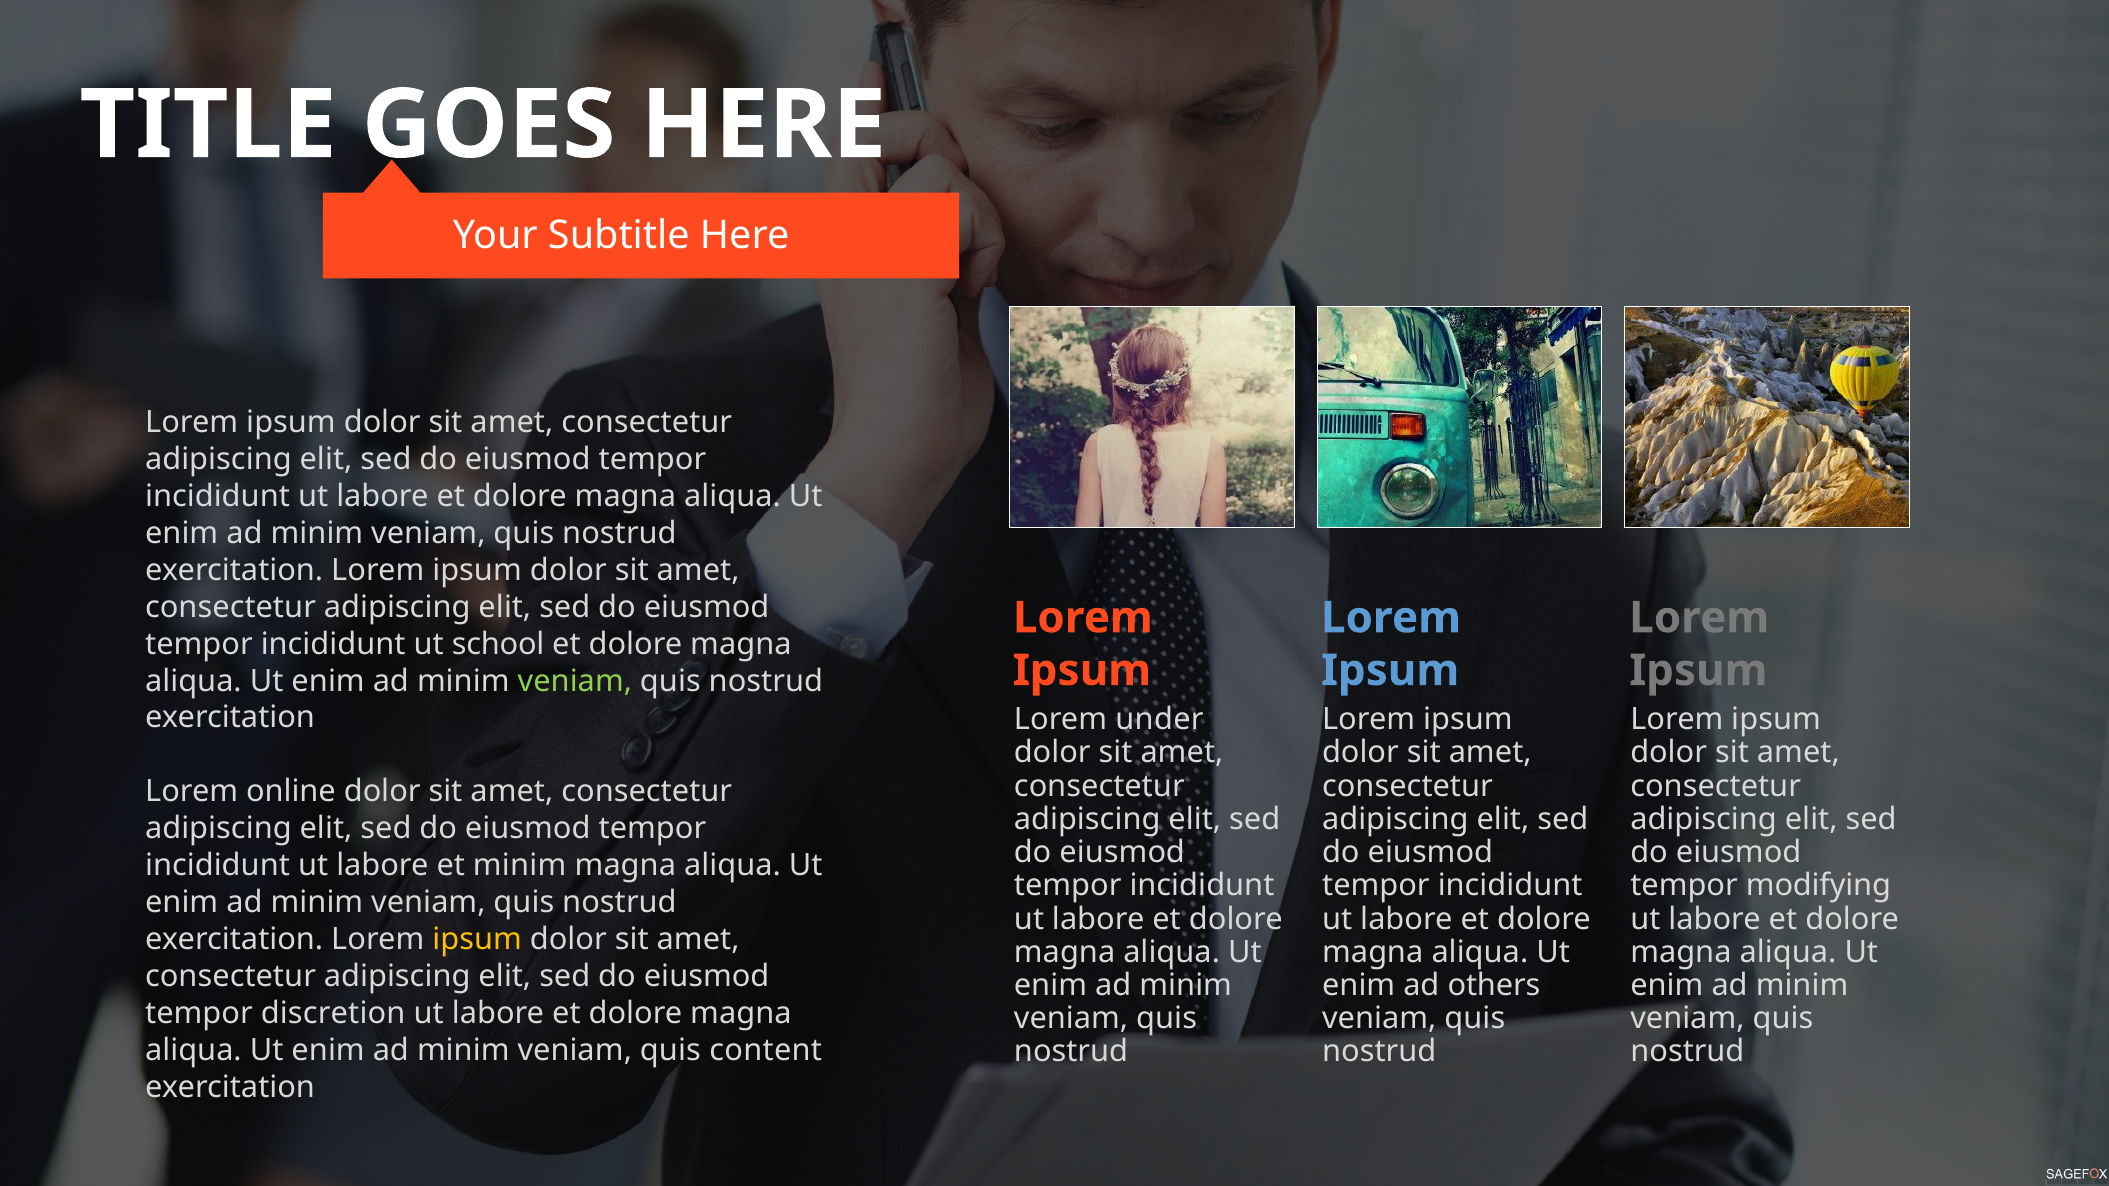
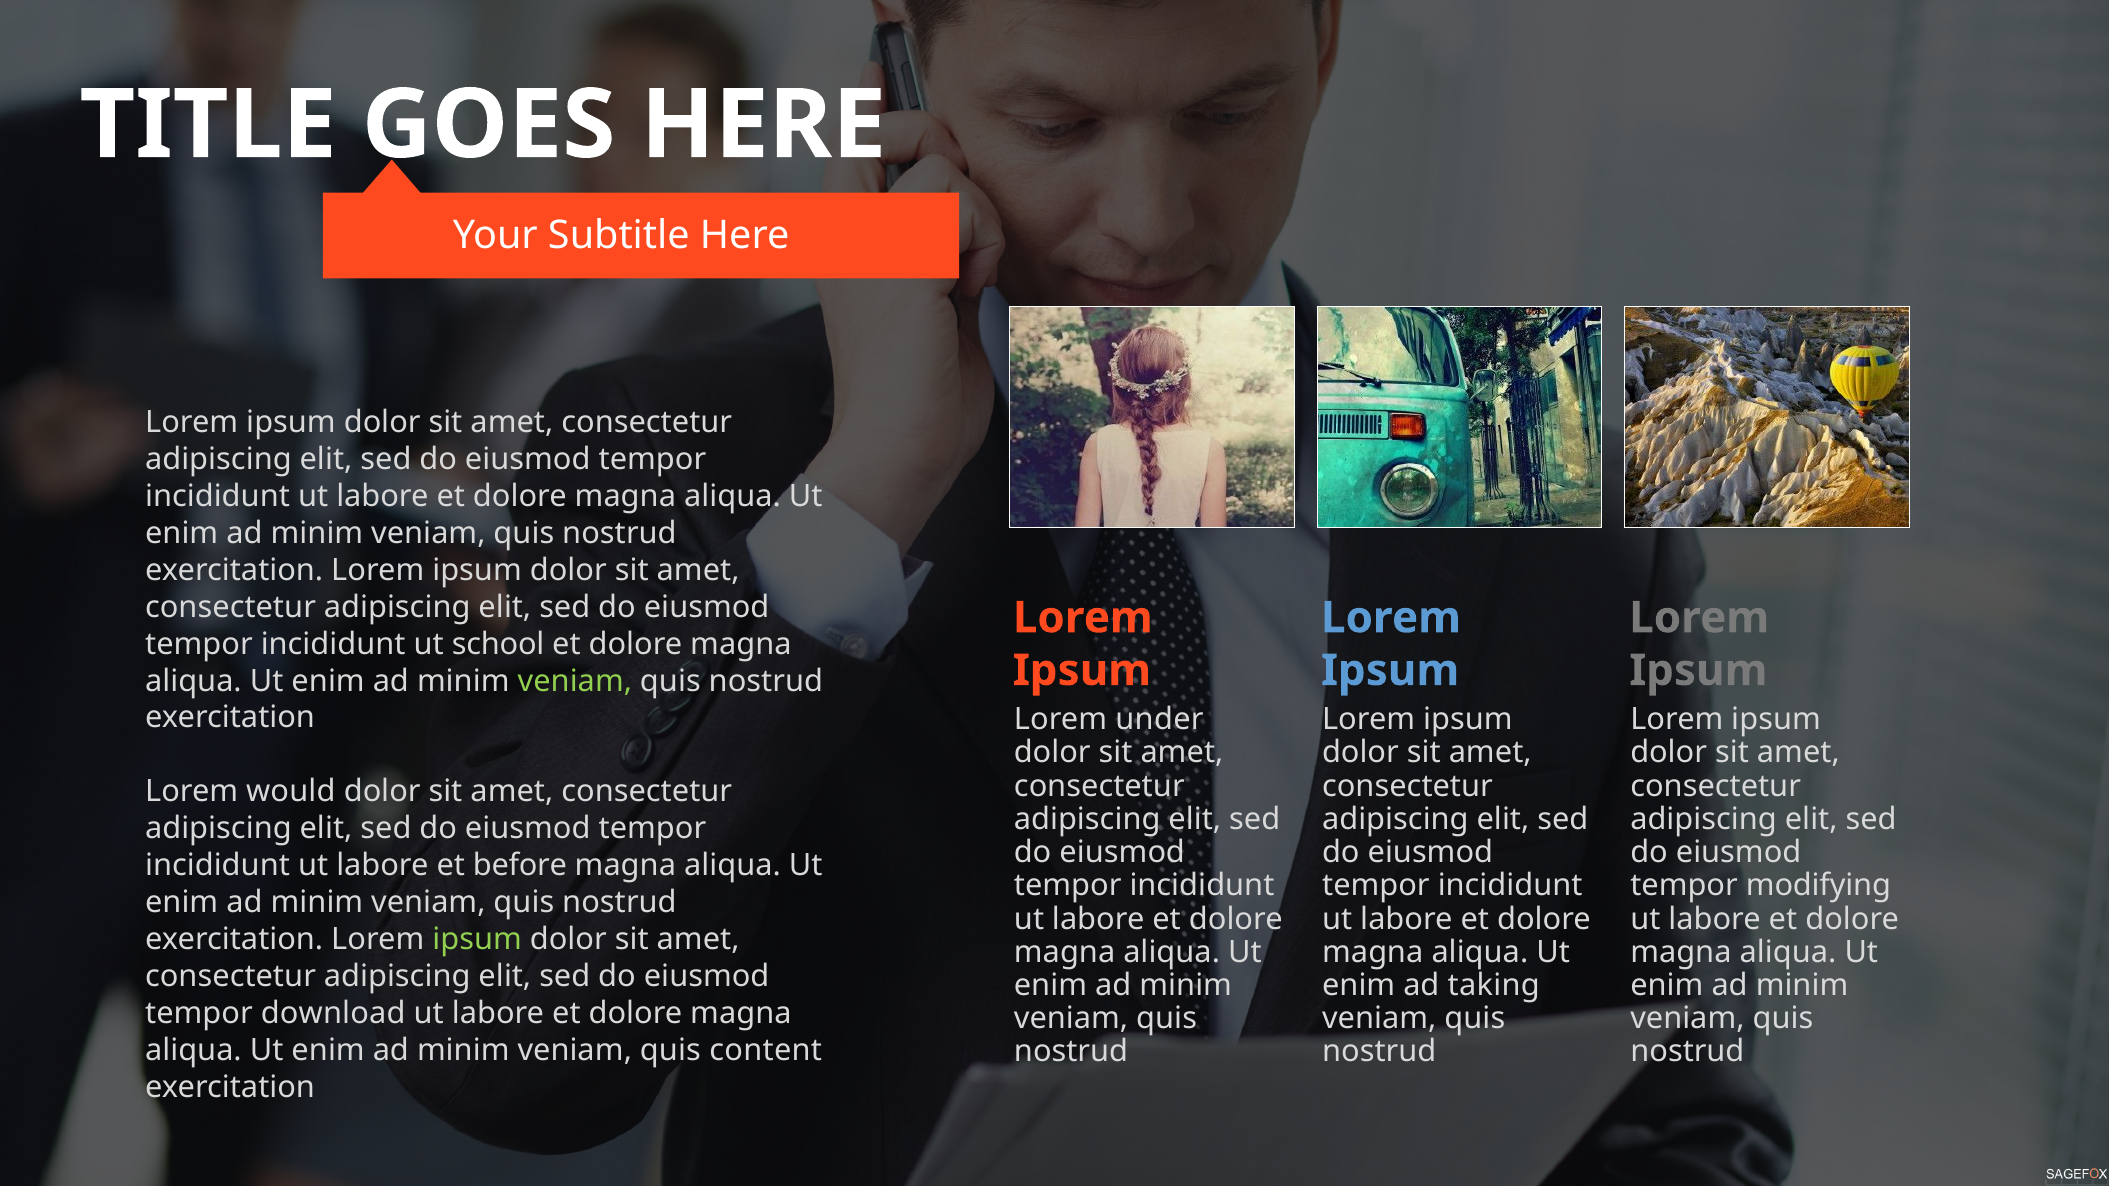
online: online -> would
et minim: minim -> before
ipsum at (477, 940) colour: yellow -> light green
others: others -> taking
discretion: discretion -> download
